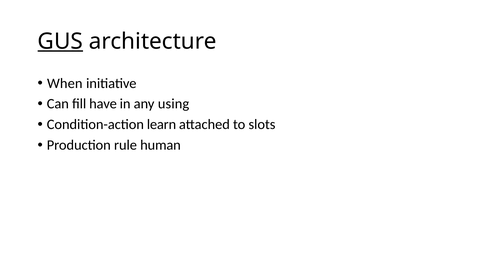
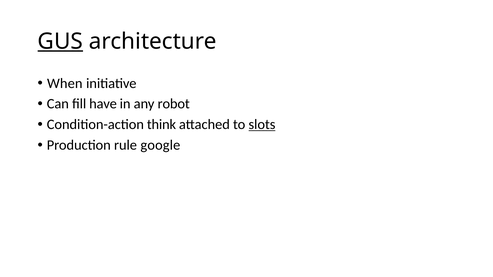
using: using -> robot
learn: learn -> think
slots underline: none -> present
human: human -> google
